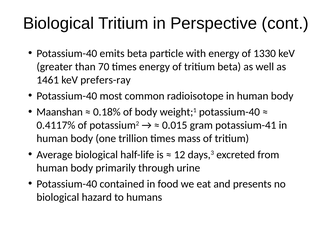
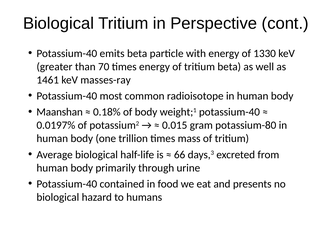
prefers-ray: prefers-ray -> masses-ray
0.4117%: 0.4117% -> 0.0197%
potassium-41: potassium-41 -> potassium-80
12: 12 -> 66
